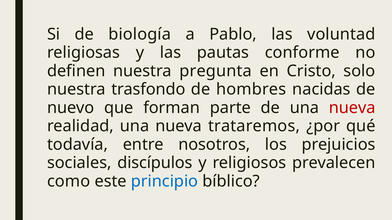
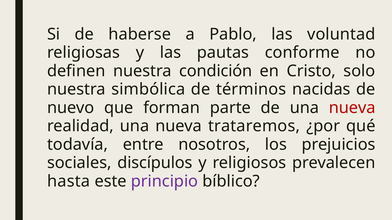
biología: biología -> haberse
pregunta: pregunta -> condición
trasfondo: trasfondo -> simbólica
hombres: hombres -> términos
como: como -> hasta
principio colour: blue -> purple
